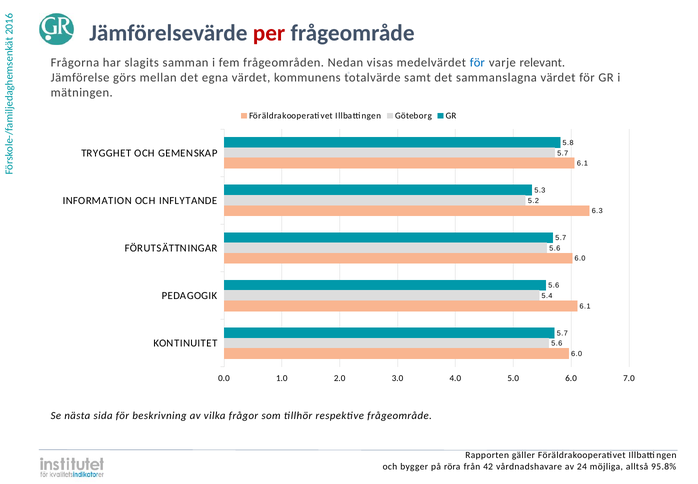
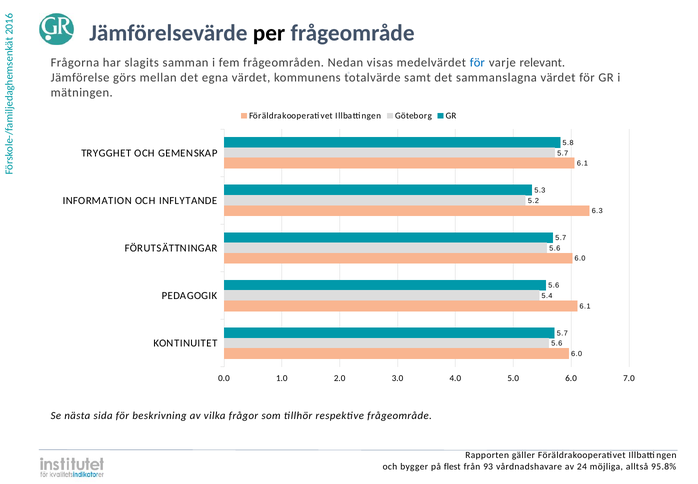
per colour: red -> black
röra: röra -> flest
42: 42 -> 93
